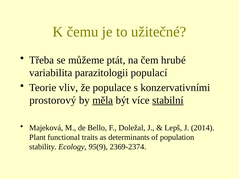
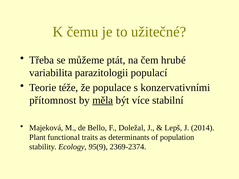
vliv: vliv -> téže
prostorový: prostorový -> přítomnost
stabilní underline: present -> none
